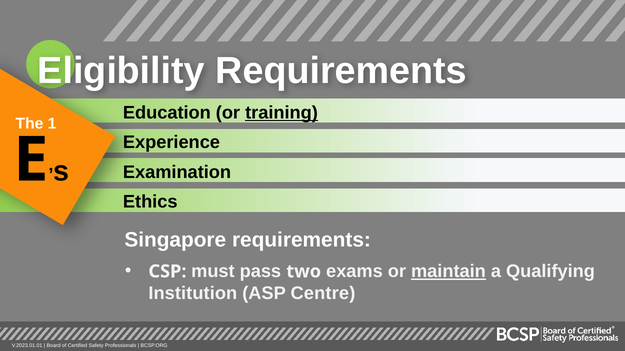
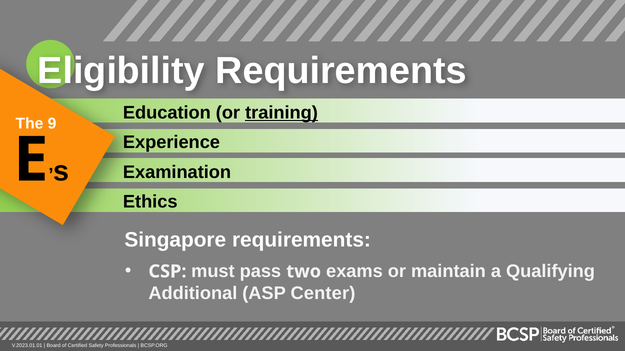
1: 1 -> 9
maintain underline: present -> none
Institution: Institution -> Additional
Centre: Centre -> Center
